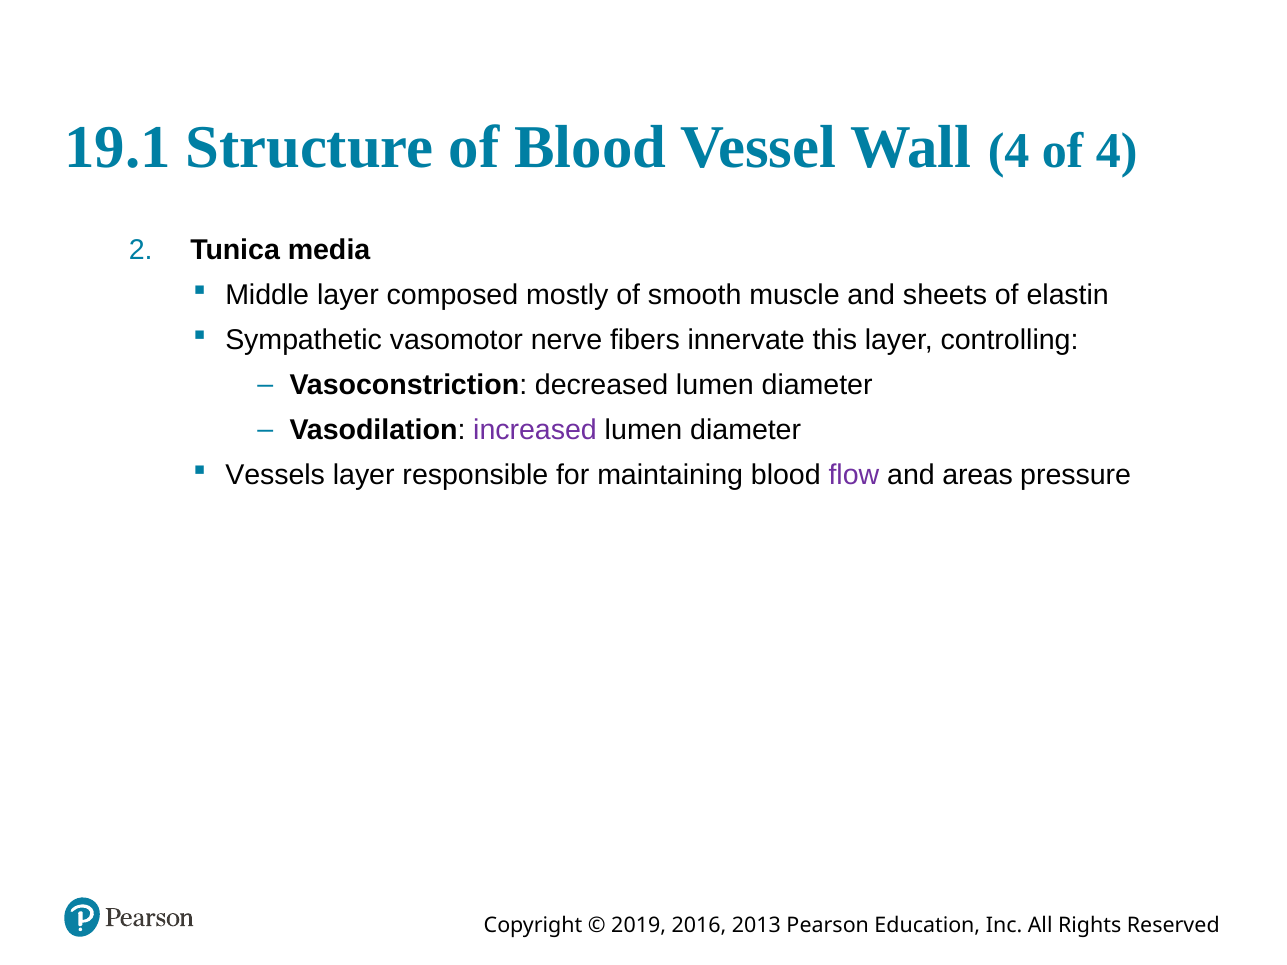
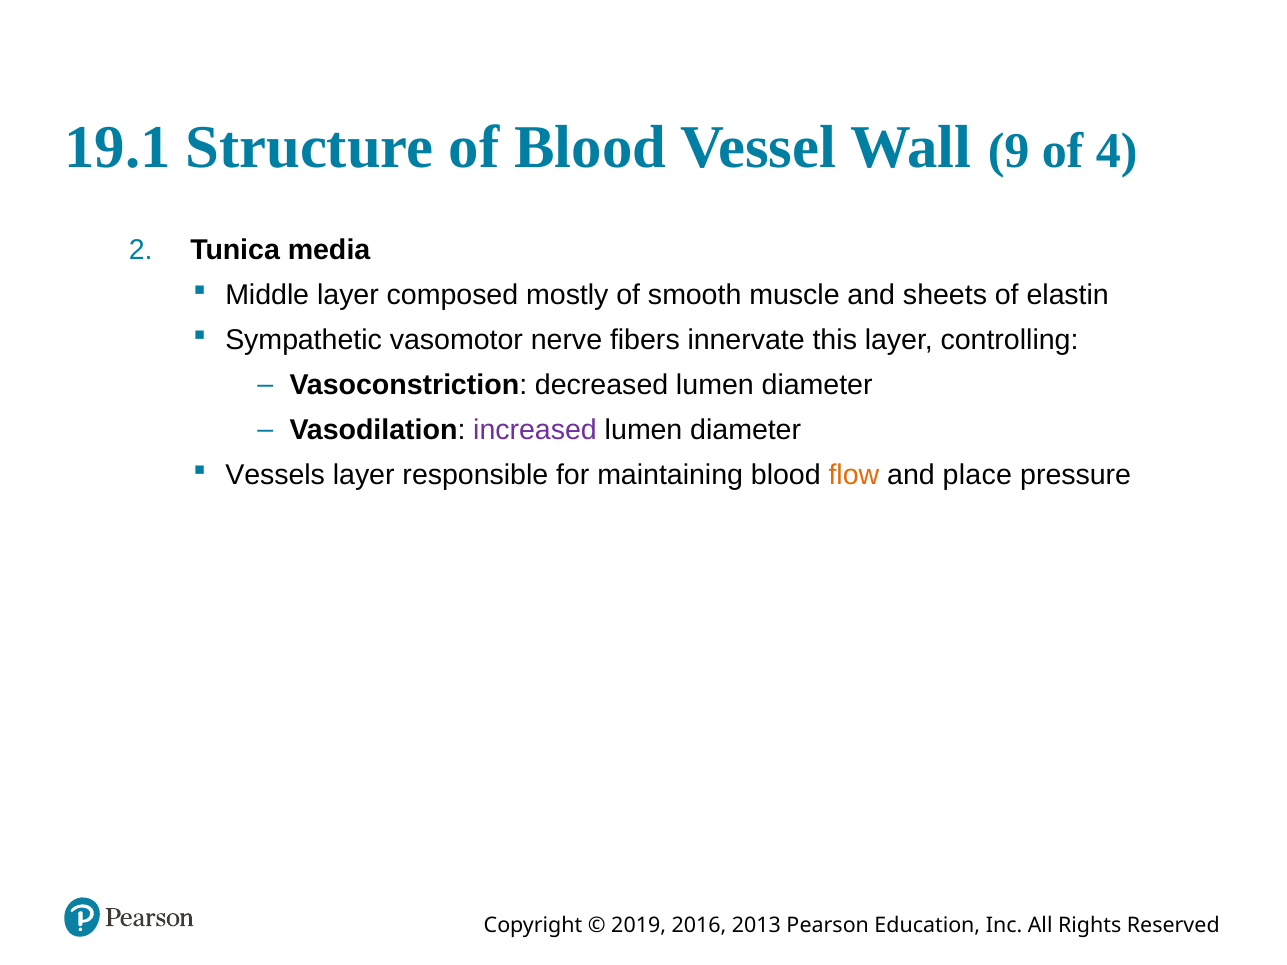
Wall 4: 4 -> 9
flow colour: purple -> orange
areas: areas -> place
